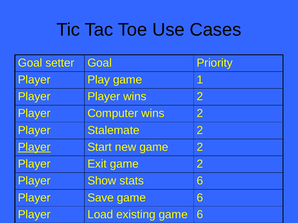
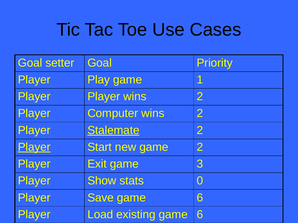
Stalemate underline: none -> present
Exit game 2: 2 -> 3
stats 6: 6 -> 0
